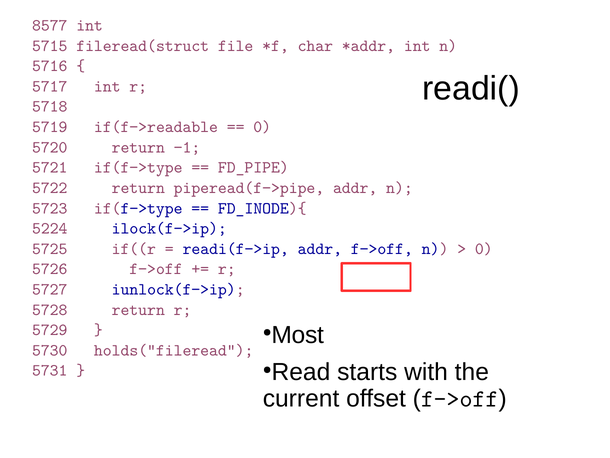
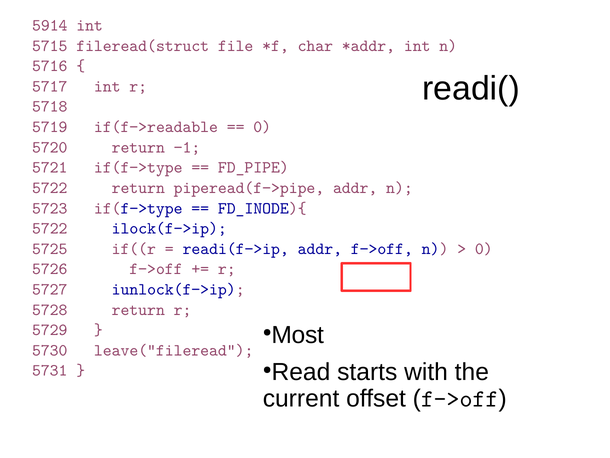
8577: 8577 -> 5914
5224 at (50, 228): 5224 -> 5722
holds("fileread: holds("fileread -> leave("fileread
